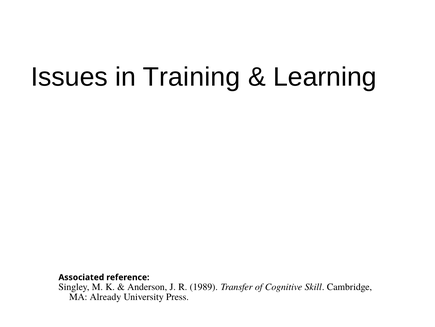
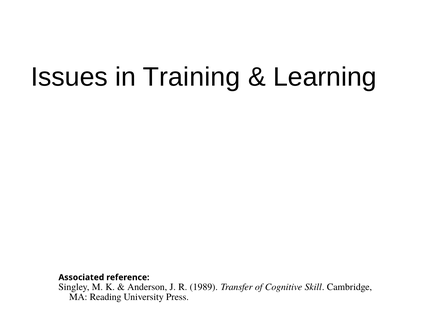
Already: Already -> Reading
